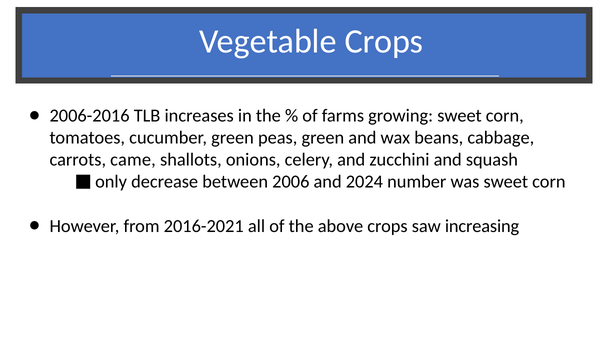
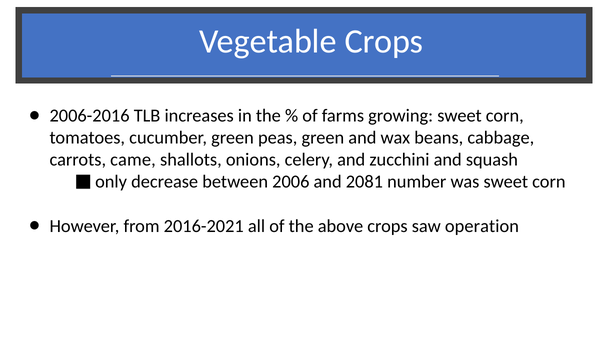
2024: 2024 -> 2081
increasing: increasing -> operation
